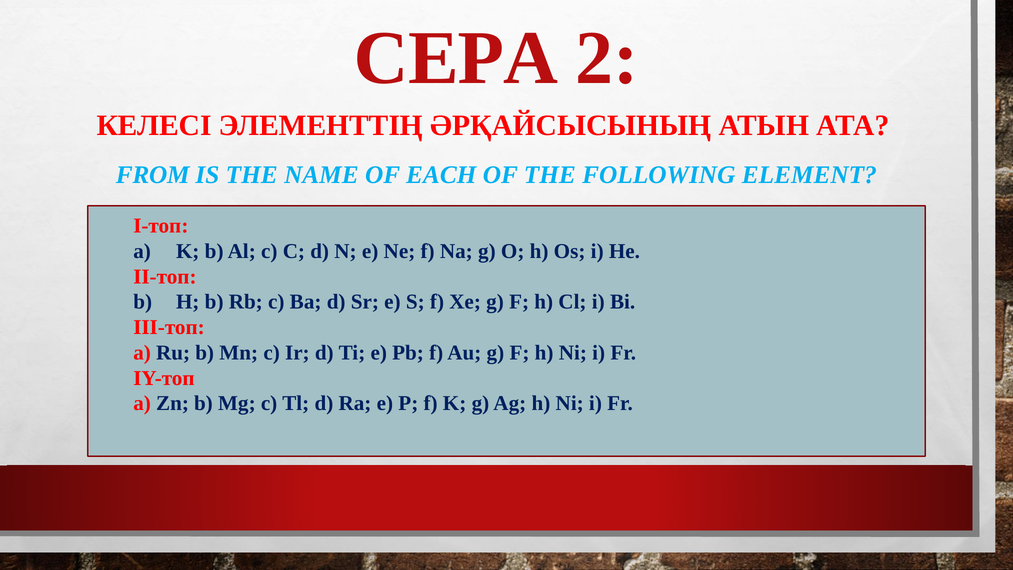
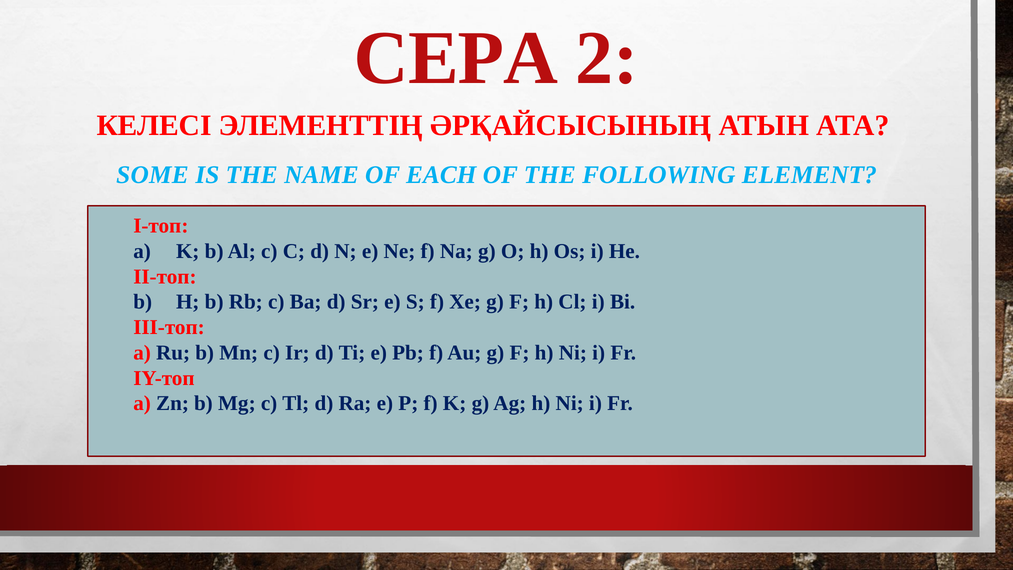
FROM: FROM -> SOME
